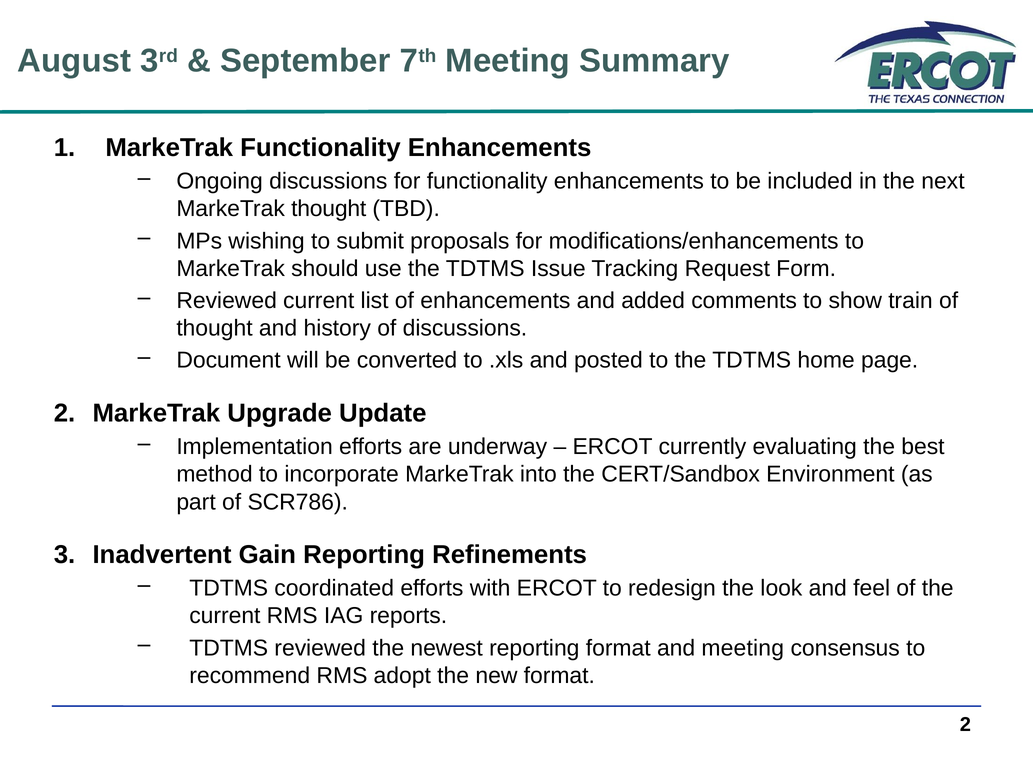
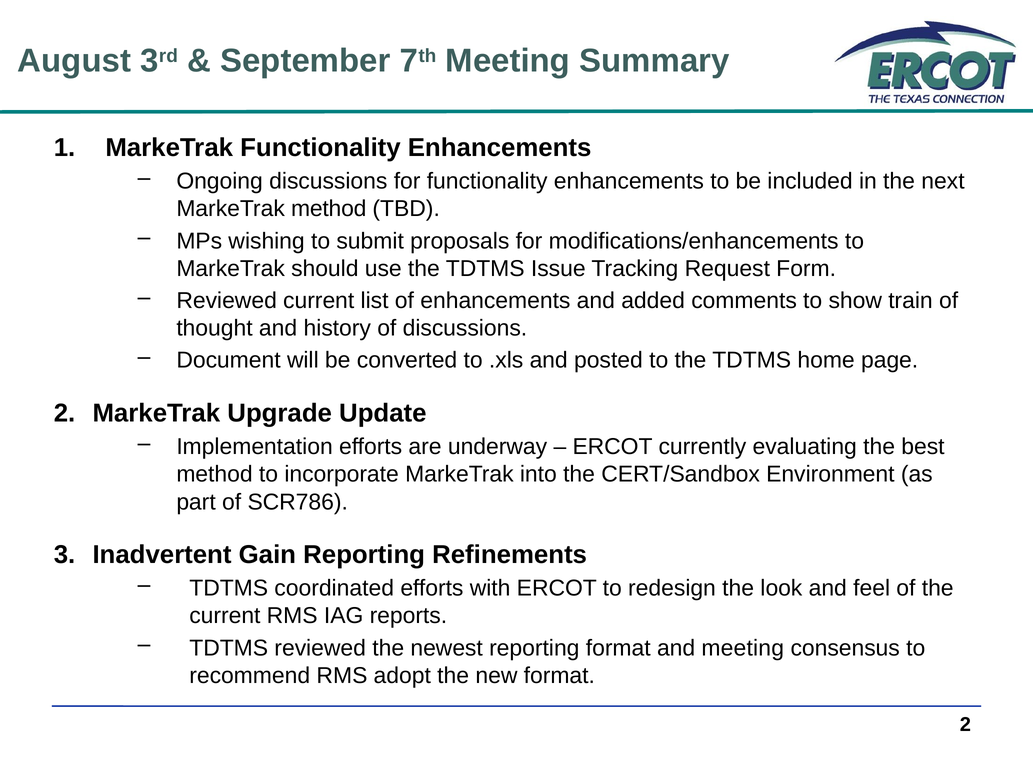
MarkeTrak thought: thought -> method
